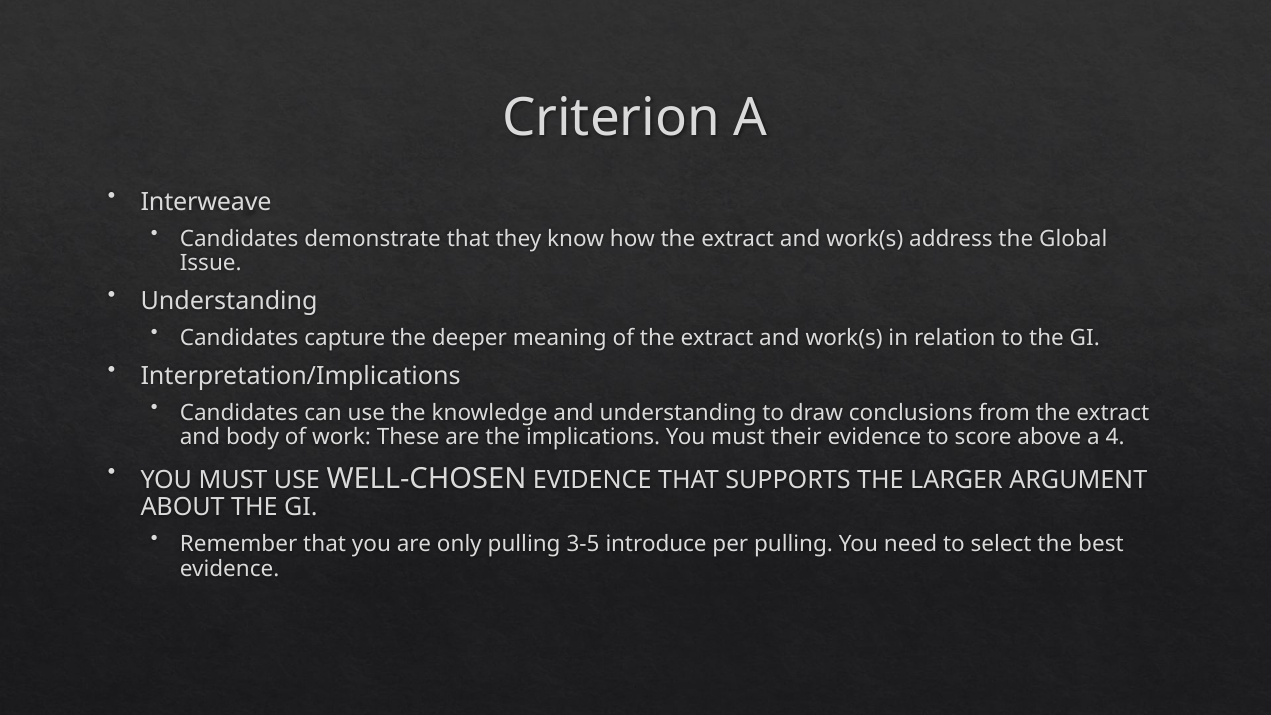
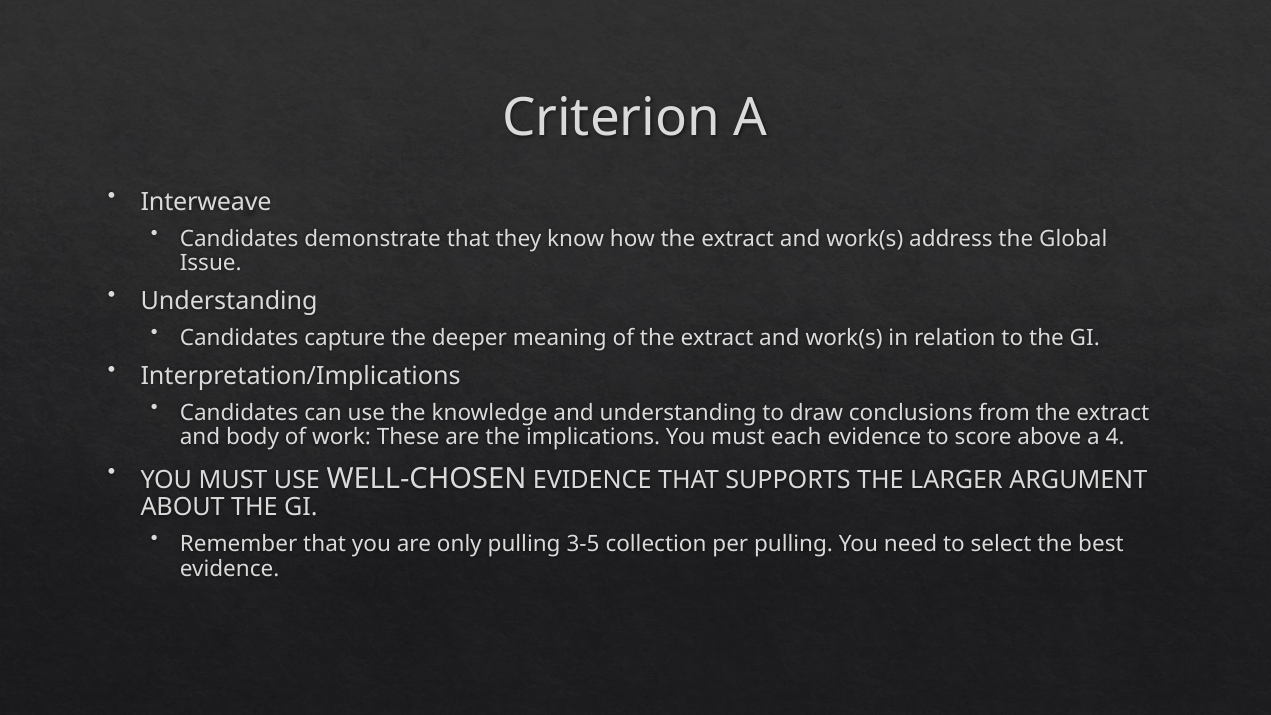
their: their -> each
introduce: introduce -> collection
